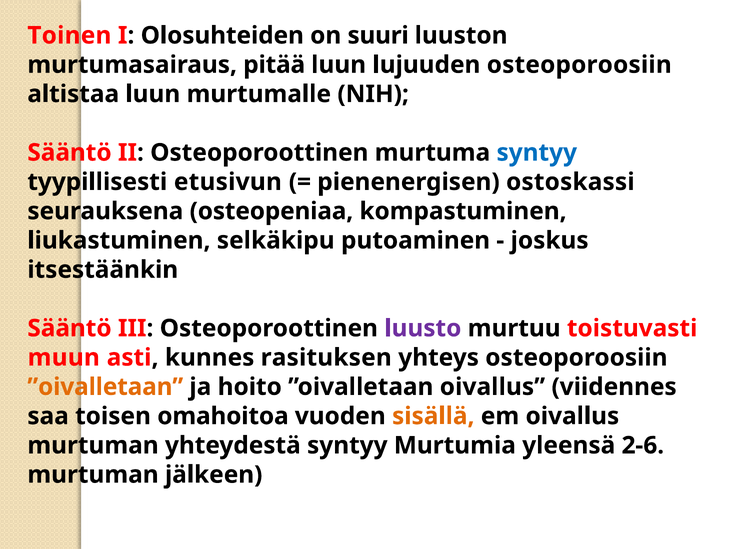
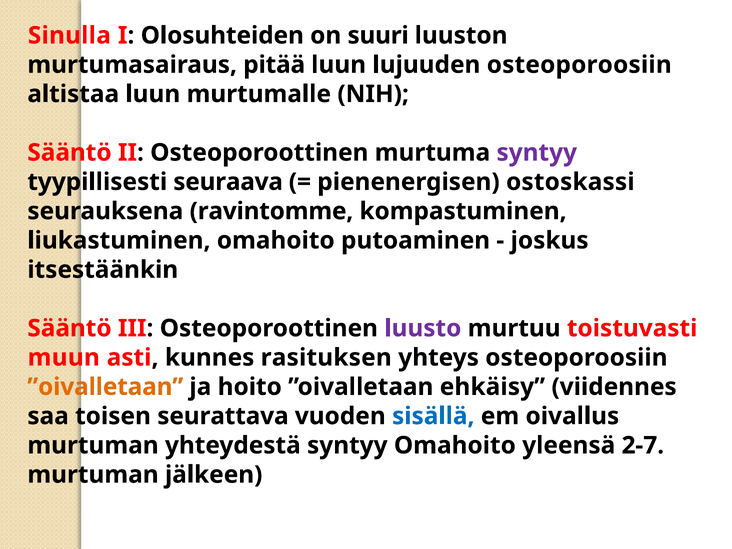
Toinen: Toinen -> Sinulla
syntyy at (537, 153) colour: blue -> purple
etusivun: etusivun -> seuraava
osteopeniaa: osteopeniaa -> ravintomme
liukastuminen selkäkipu: selkäkipu -> omahoito
”oivalletaan oivallus: oivallus -> ehkäisy
omahoitoa: omahoitoa -> seurattava
sisällä colour: orange -> blue
syntyy Murtumia: Murtumia -> Omahoito
2-6: 2-6 -> 2-7
